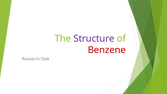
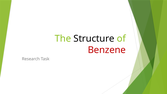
Structure colour: purple -> black
